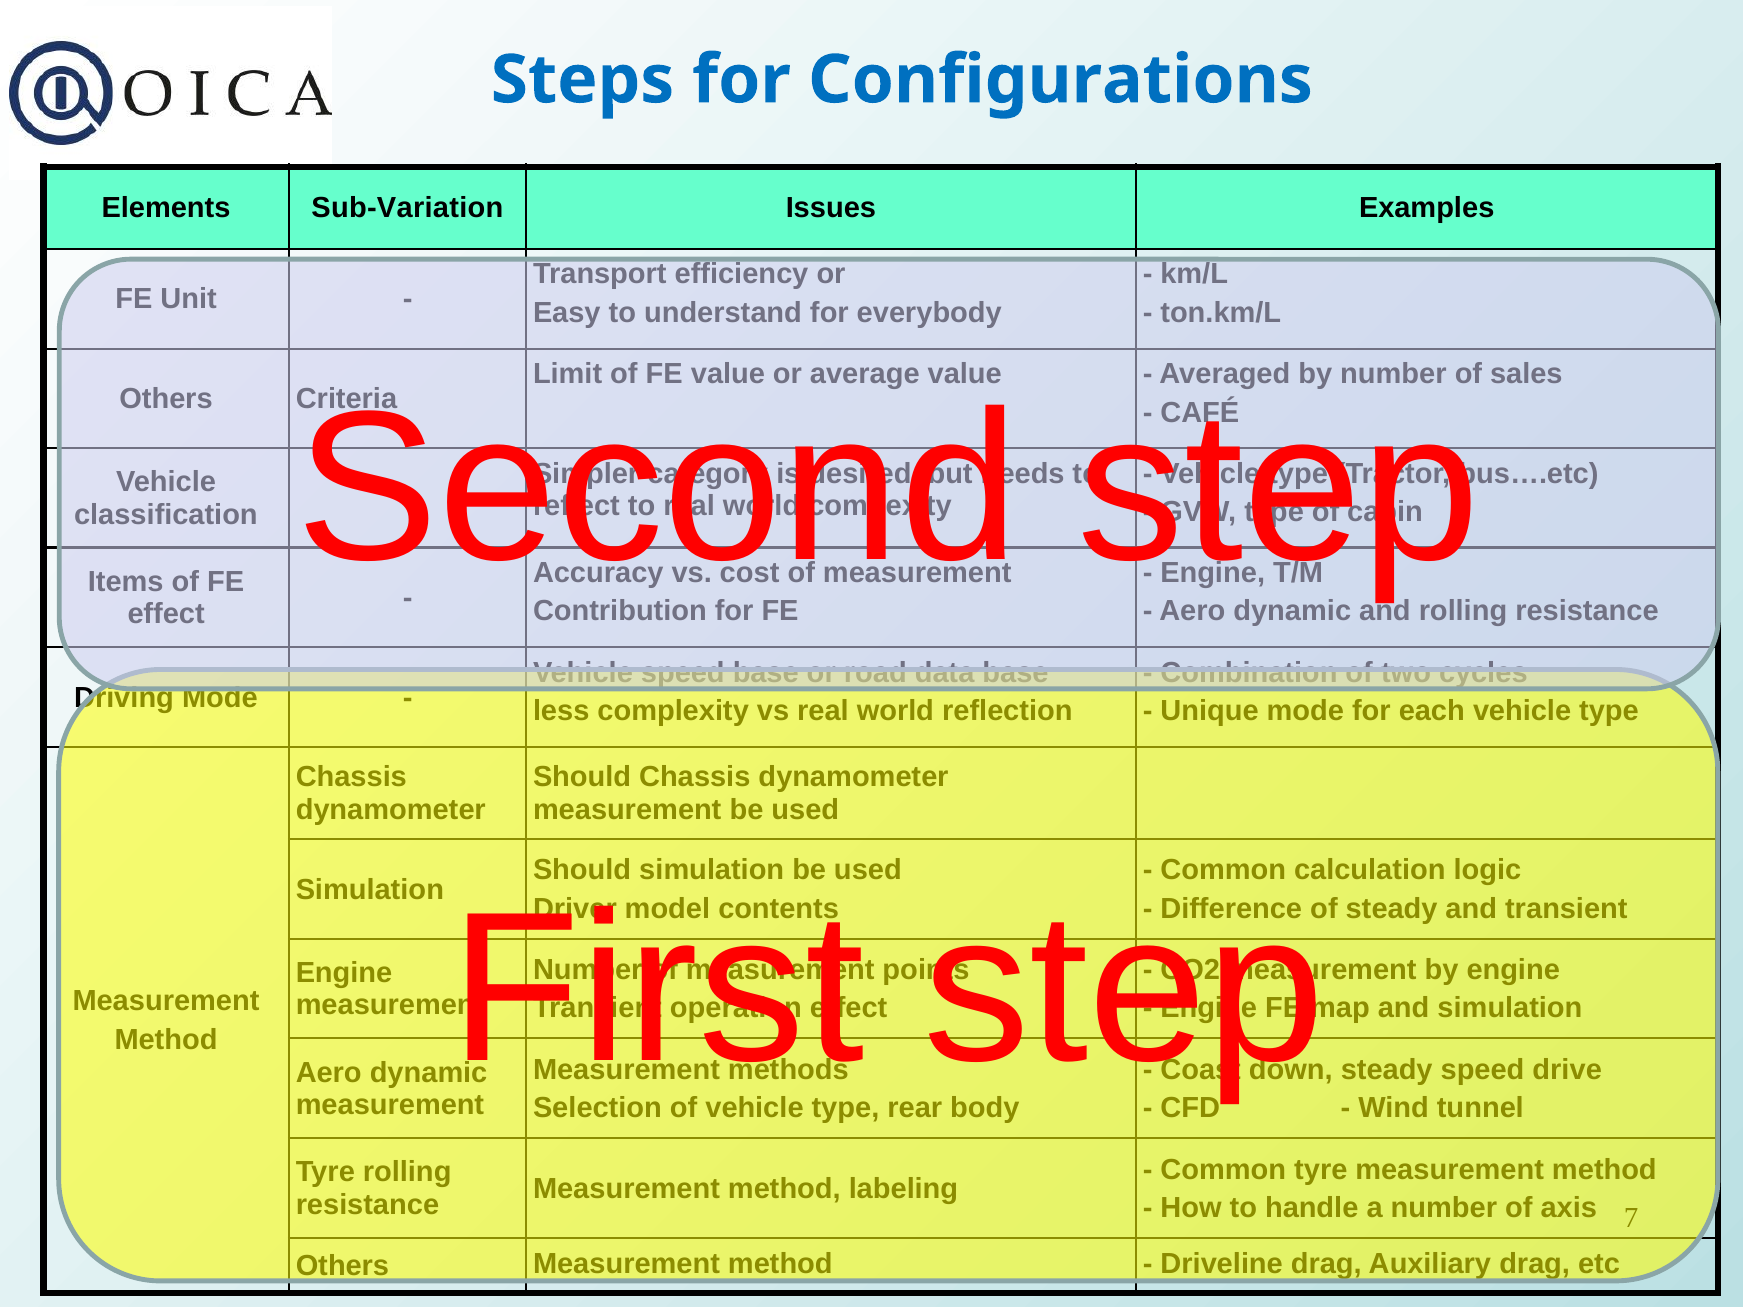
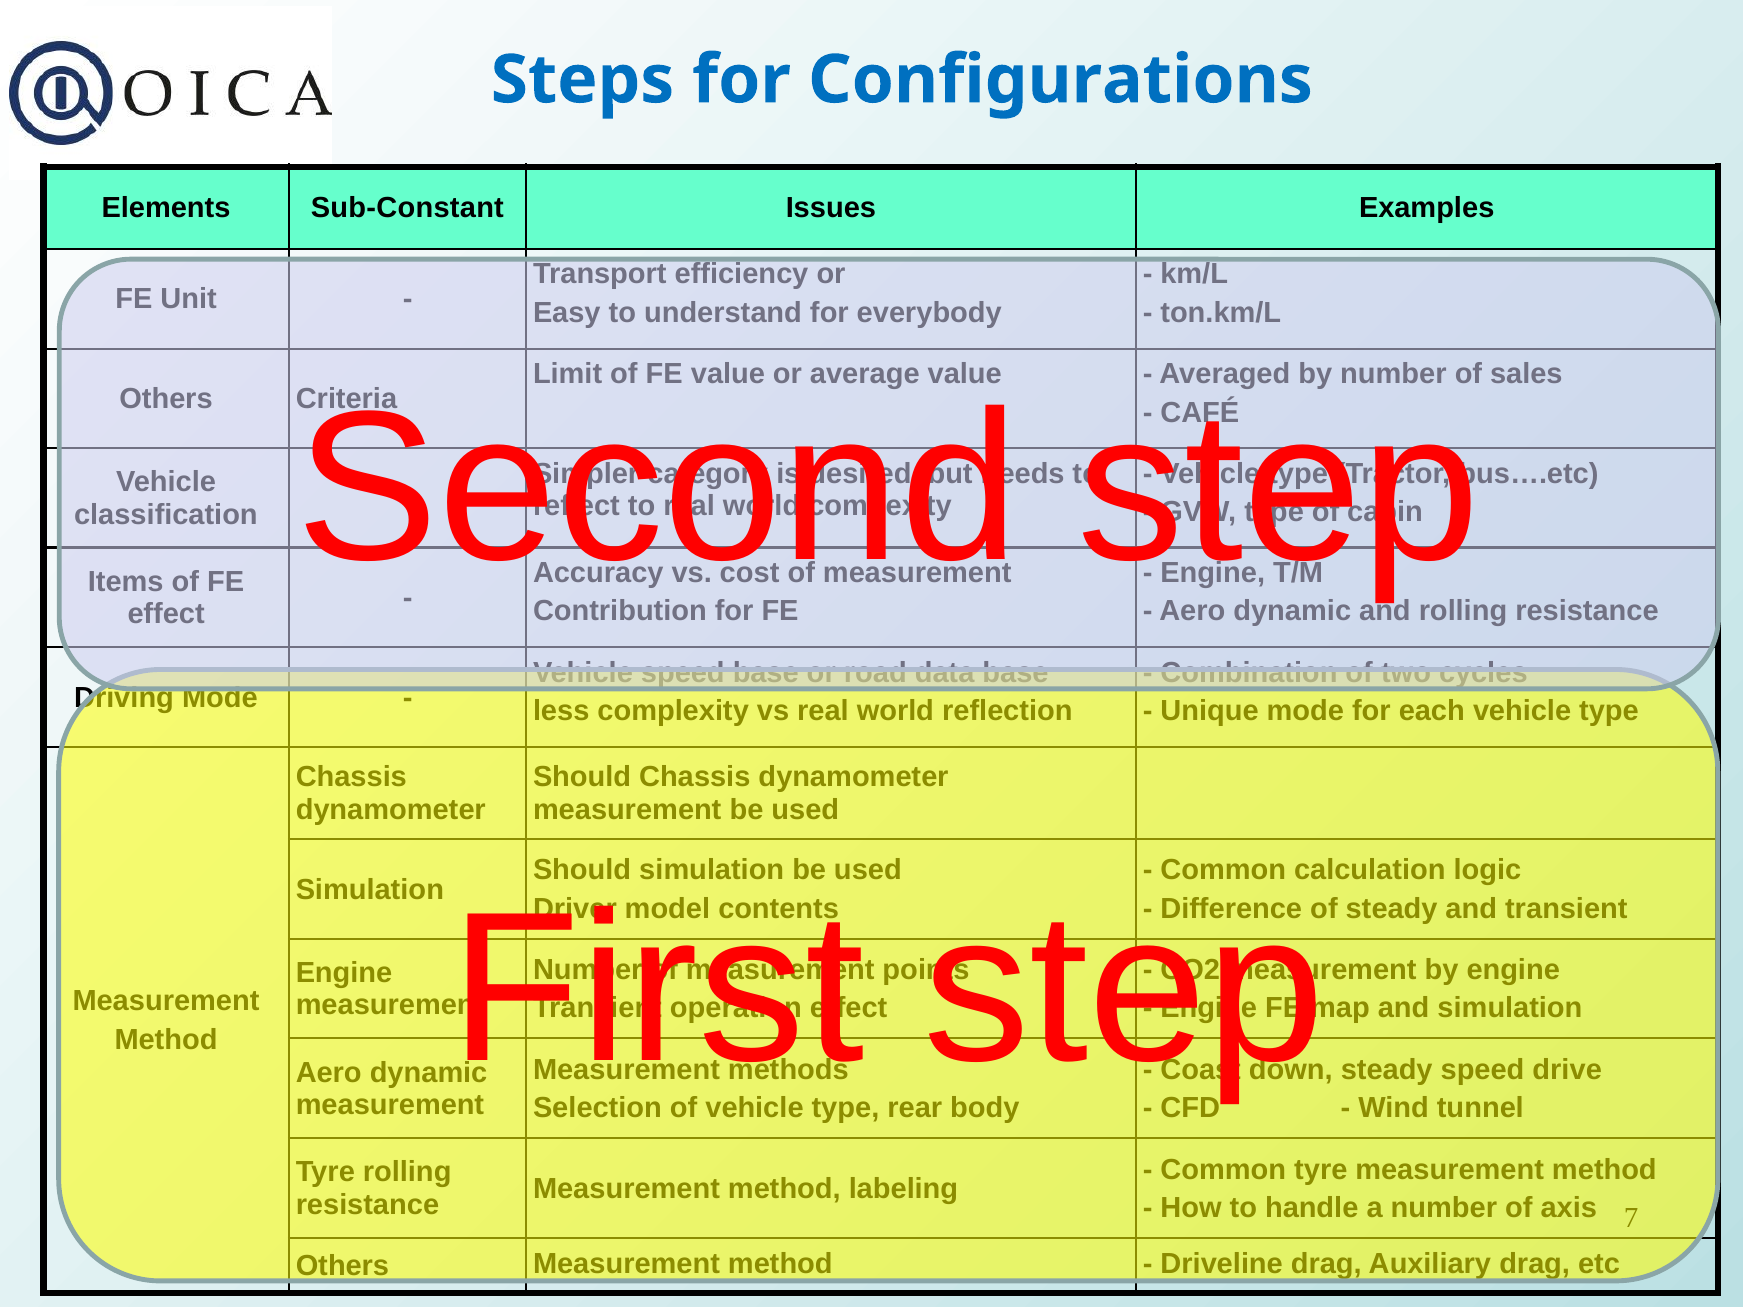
Sub-Variation: Sub-Variation -> Sub-Constant
